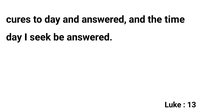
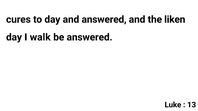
time: time -> liken
seek: seek -> walk
